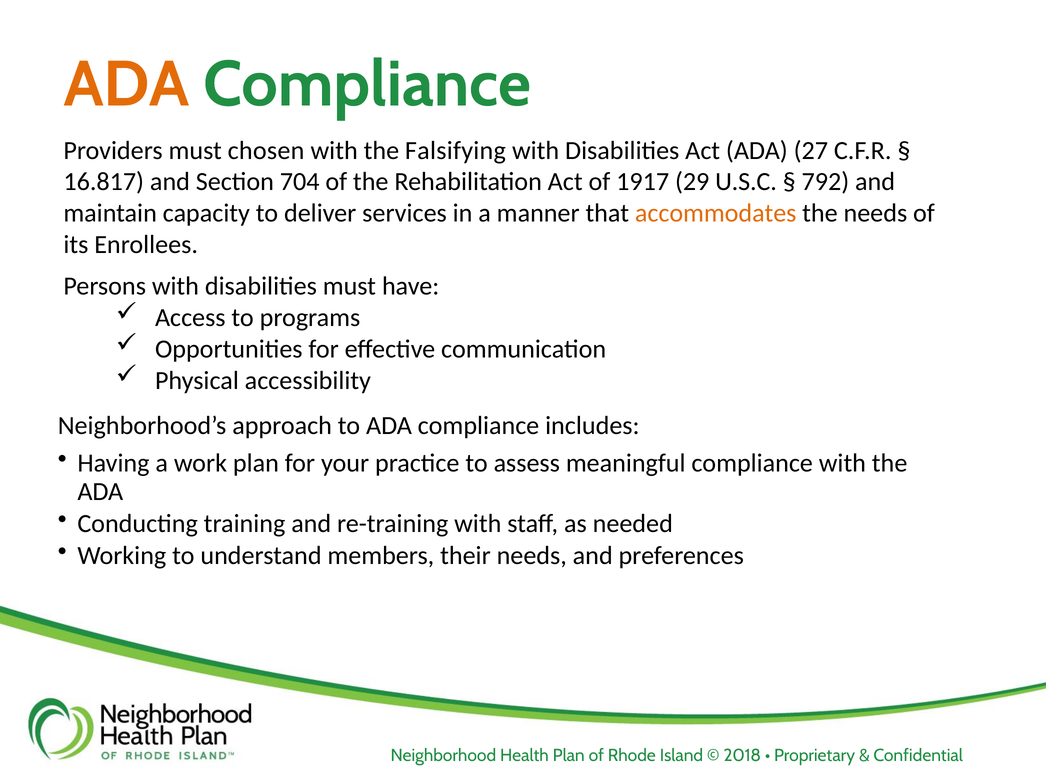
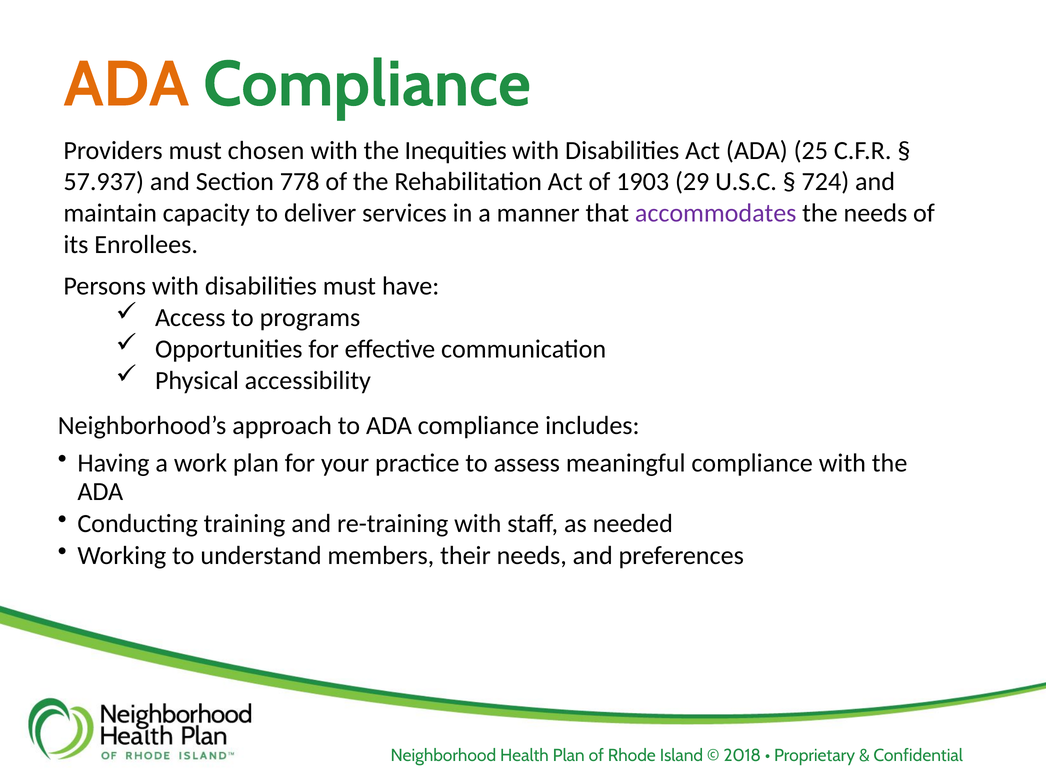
Falsifying: Falsifying -> Inequities
27: 27 -> 25
16.817: 16.817 -> 57.937
704: 704 -> 778
1917: 1917 -> 1903
792: 792 -> 724
accommodates colour: orange -> purple
